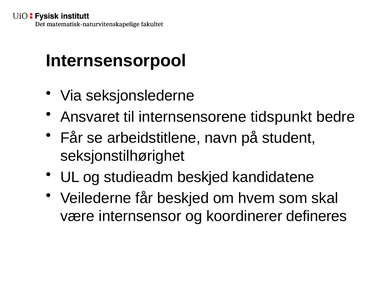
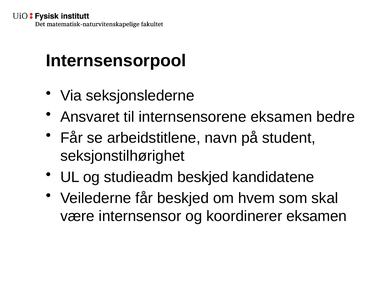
internsensorene tidspunkt: tidspunkt -> eksamen
koordinerer defineres: defineres -> eksamen
